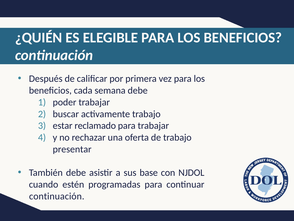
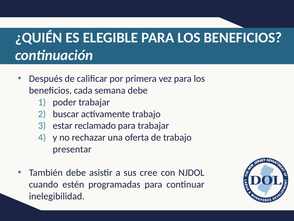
base: base -> cree
continuación at (57, 196): continuación -> inelegibilidad
